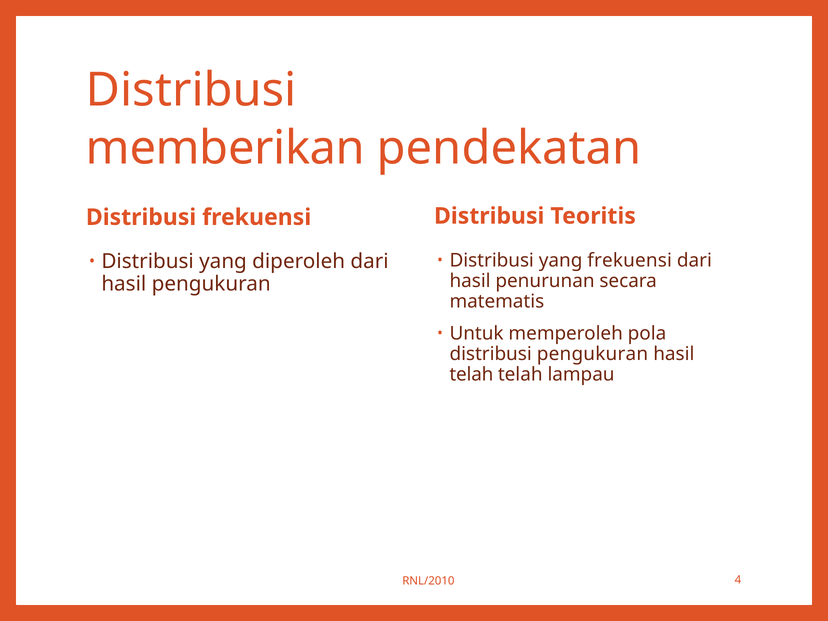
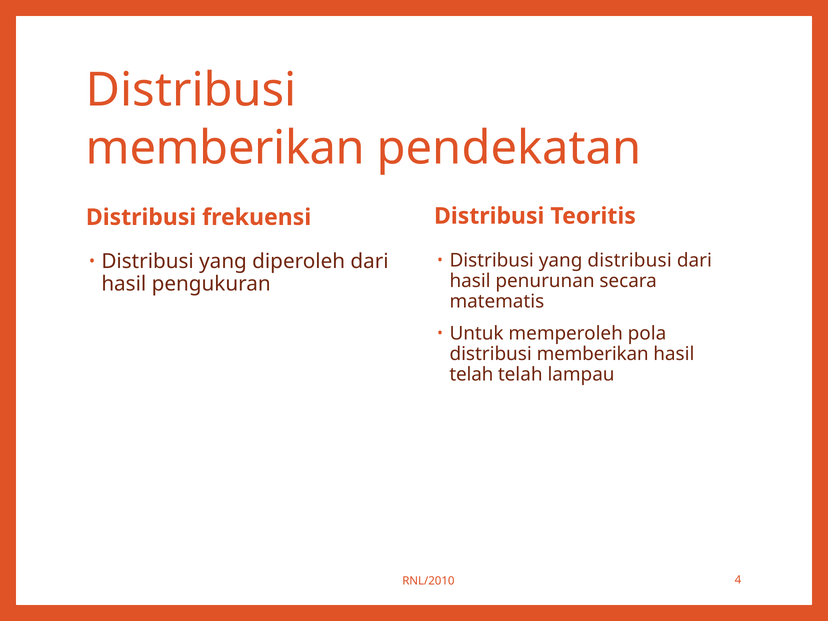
yang frekuensi: frekuensi -> distribusi
pengukuran at (592, 354): pengukuran -> memberikan
